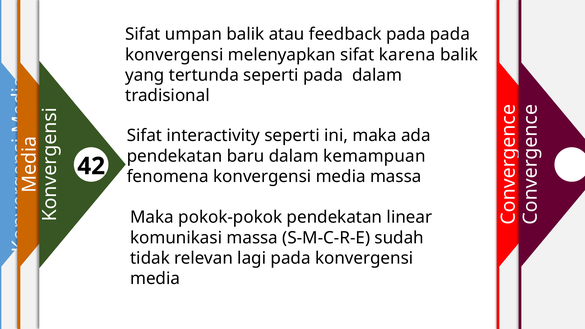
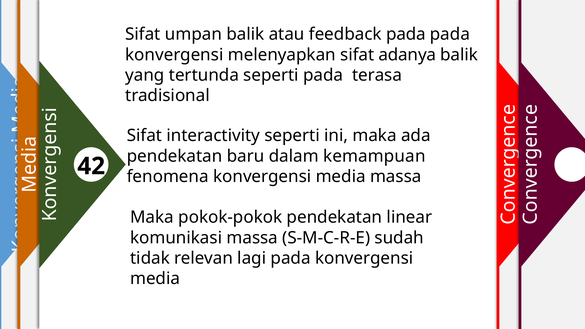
karena: karena -> adanya
pada dalam: dalam -> terasa
